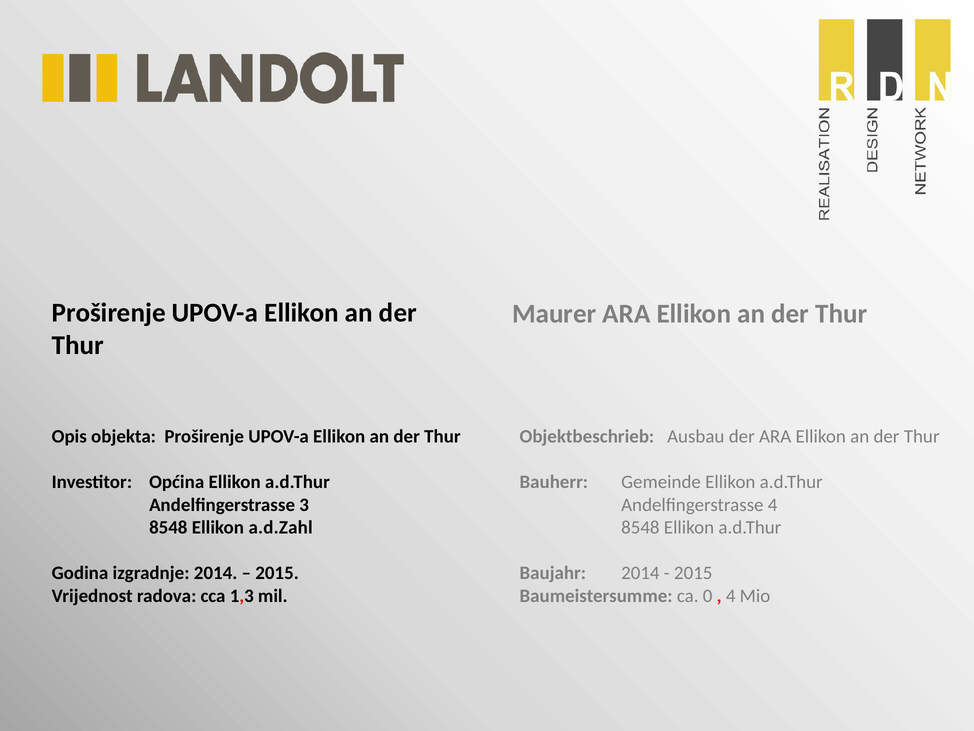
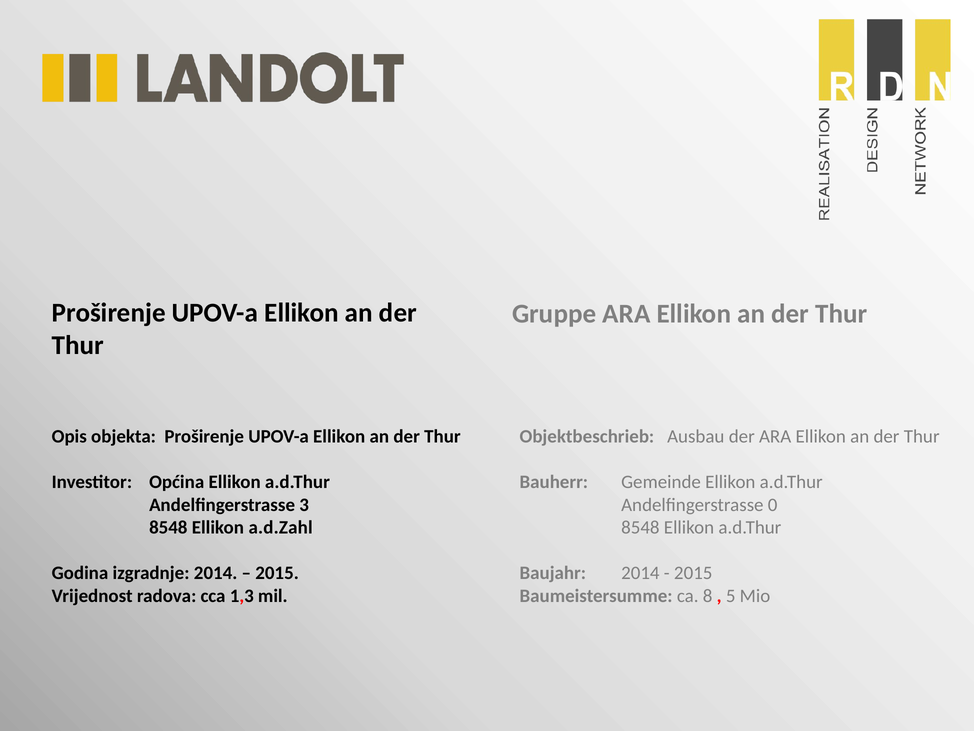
Maurer: Maurer -> Gruppe
Andelfingerstrasse 4: 4 -> 0
0: 0 -> 8
4 at (731, 596): 4 -> 5
